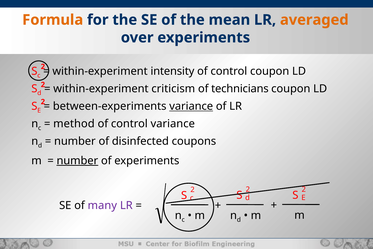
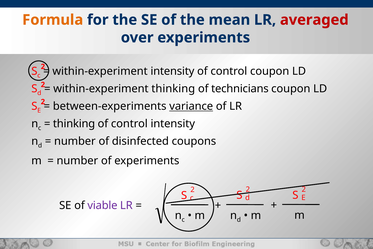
averaged colour: orange -> red
within-experiment criticism: criticism -> thinking
method at (74, 124): method -> thinking
control variance: variance -> intensity
number at (77, 160) underline: present -> none
many: many -> viable
